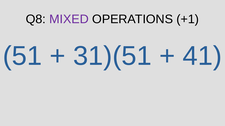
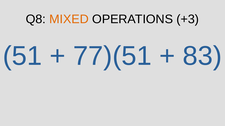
MIXED colour: purple -> orange
+1: +1 -> +3
31)(51: 31)(51 -> 77)(51
41: 41 -> 83
